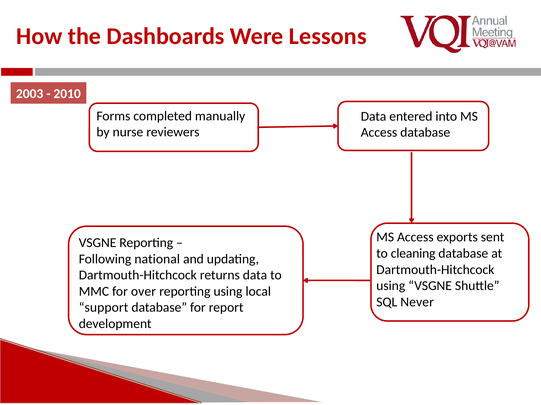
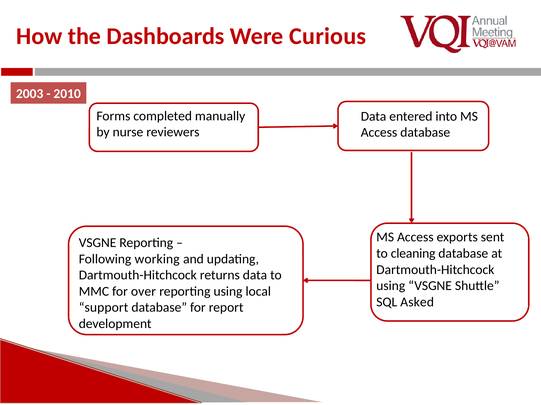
Lessons: Lessons -> Curious
national: national -> working
Never: Never -> Asked
